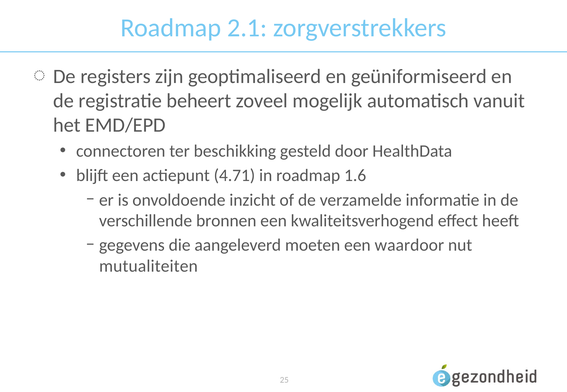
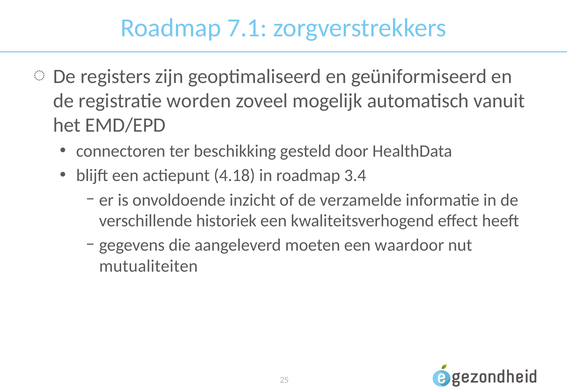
2.1: 2.1 -> 7.1
beheert: beheert -> worden
4.71: 4.71 -> 4.18
1.6: 1.6 -> 3.4
bronnen: bronnen -> historiek
